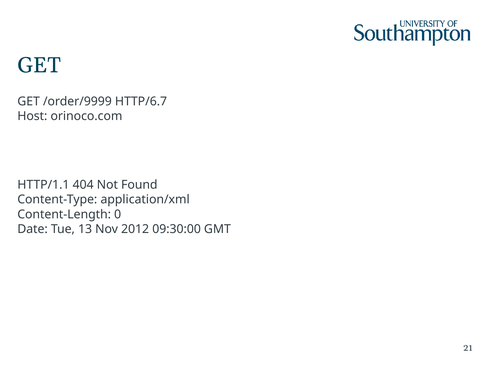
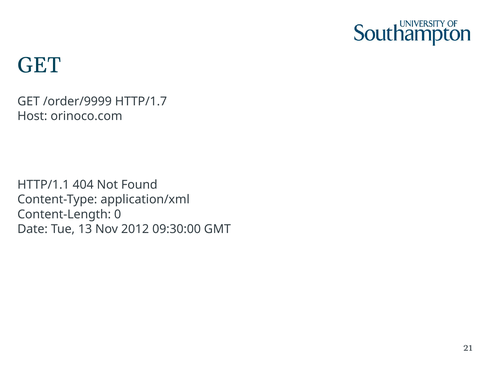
HTTP/6.7: HTTP/6.7 -> HTTP/1.7
